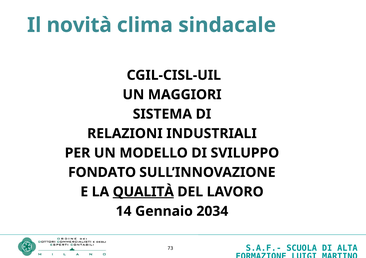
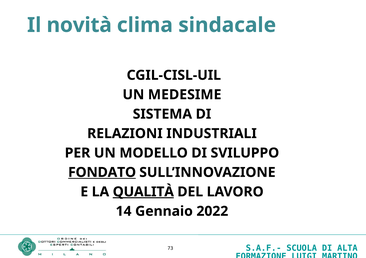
MAGGIORI: MAGGIORI -> MEDESIME
FONDATO underline: none -> present
2034: 2034 -> 2022
